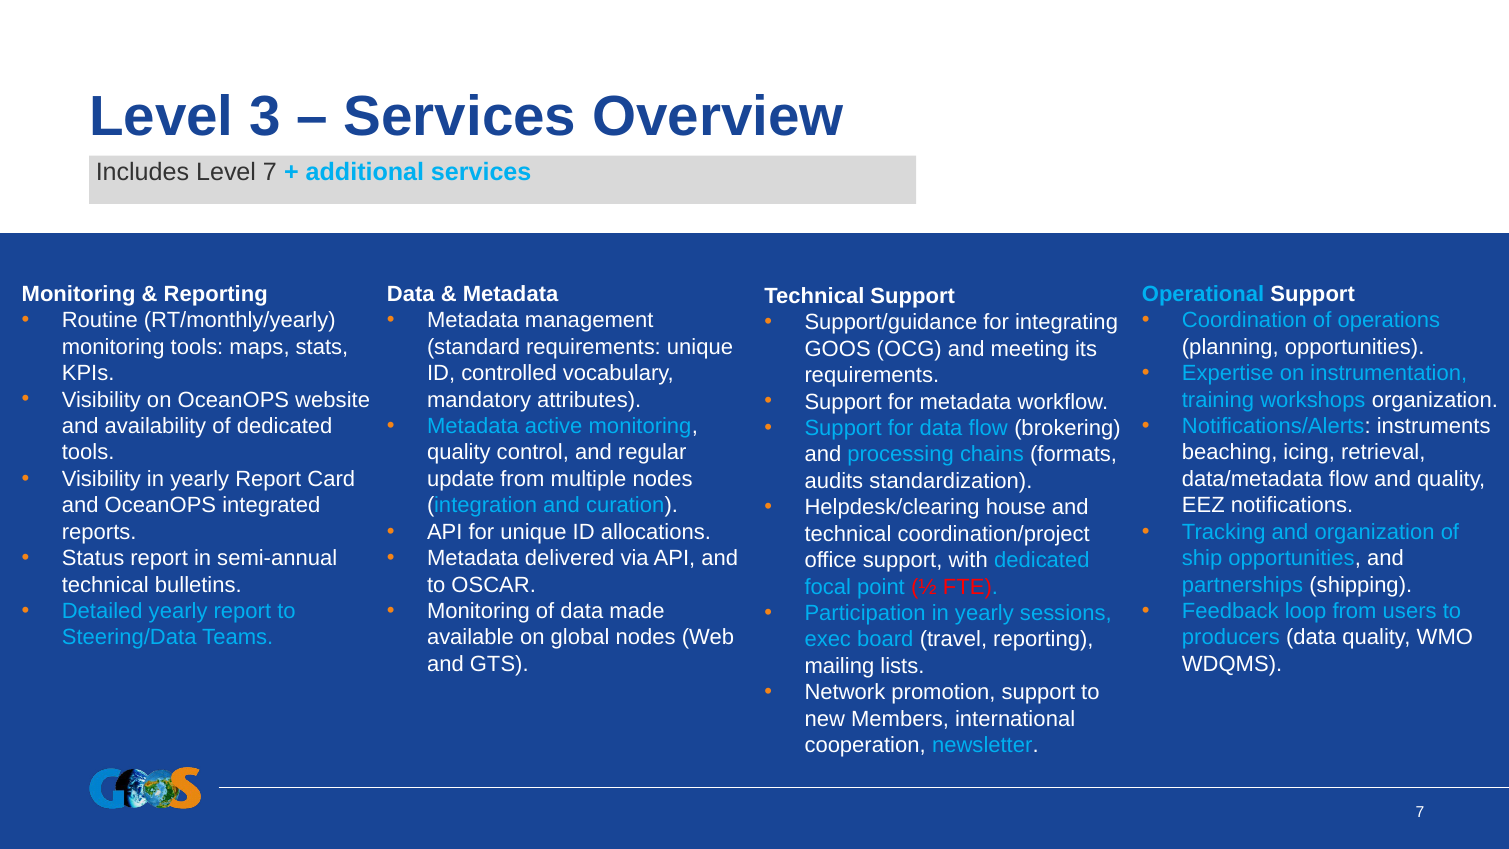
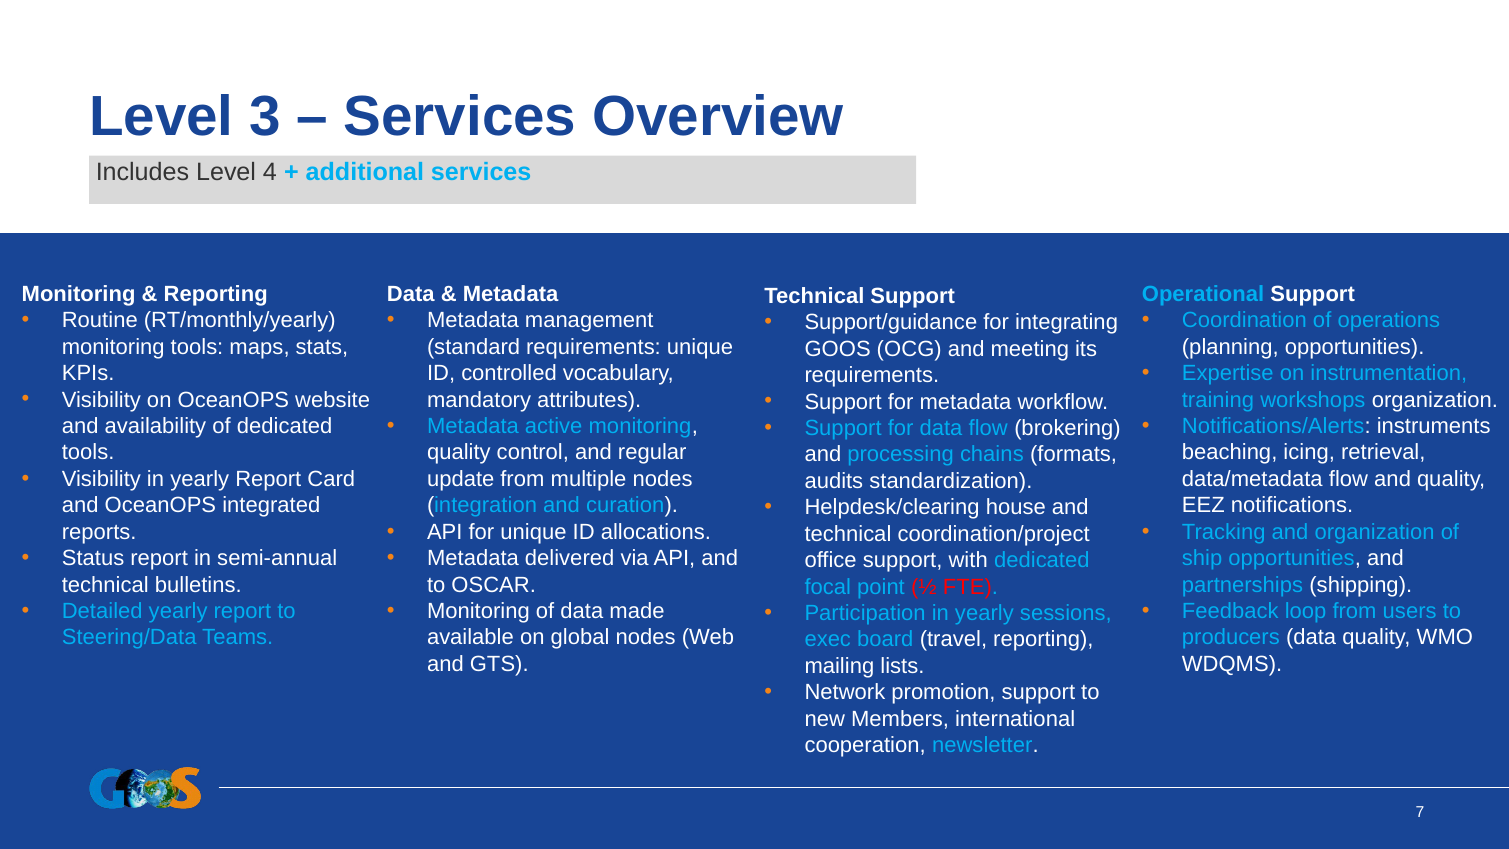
Level 7: 7 -> 4
